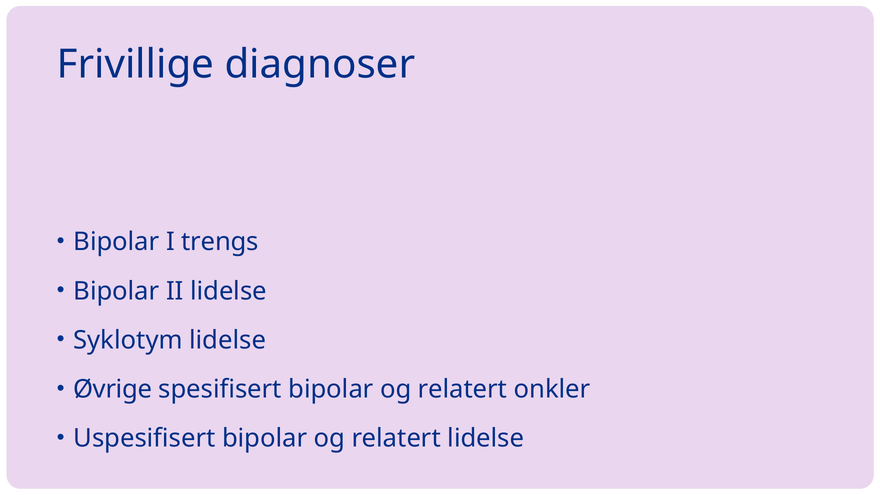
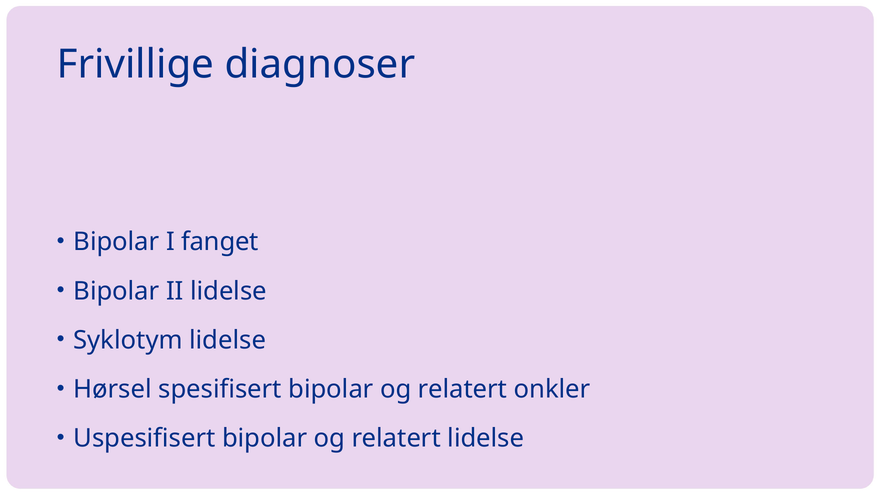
trengs: trengs -> fanget
Øvrige: Øvrige -> Hørsel
